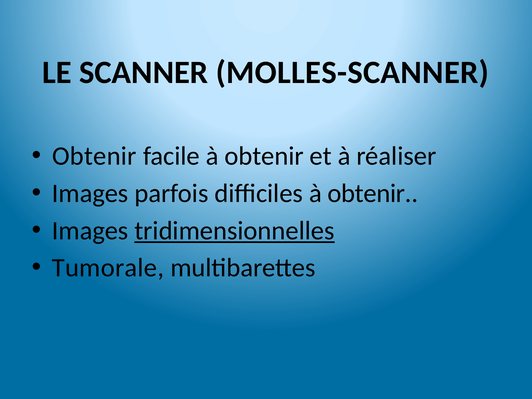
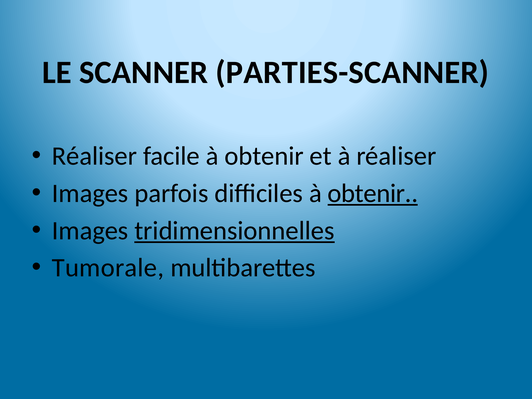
MOLLES-SCANNER: MOLLES-SCANNER -> PARTIES-SCANNER
Obtenir at (94, 156): Obtenir -> Réaliser
obtenir at (373, 193) underline: none -> present
